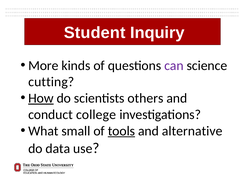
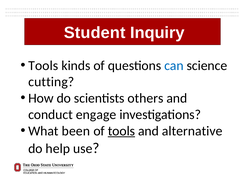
More at (43, 65): More -> Tools
can colour: purple -> blue
How underline: present -> none
college: college -> engage
small: small -> been
data: data -> help
